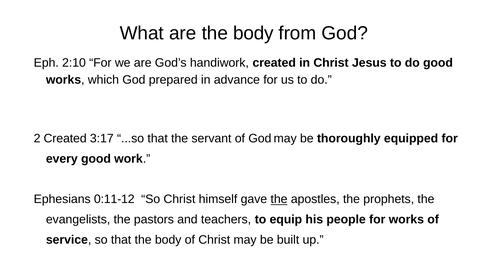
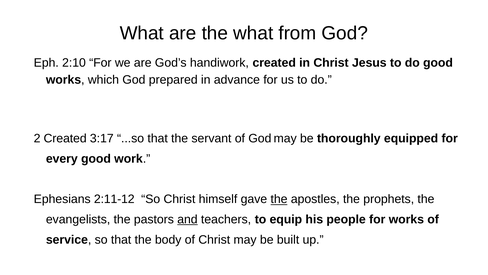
are the body: body -> what
0:11-12: 0:11-12 -> 2:11-12
and underline: none -> present
